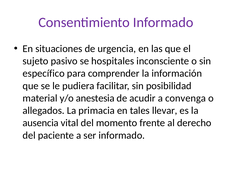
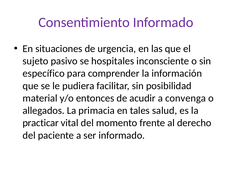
anestesia: anestesia -> entonces
llevar: llevar -> salud
ausencia: ausencia -> practicar
